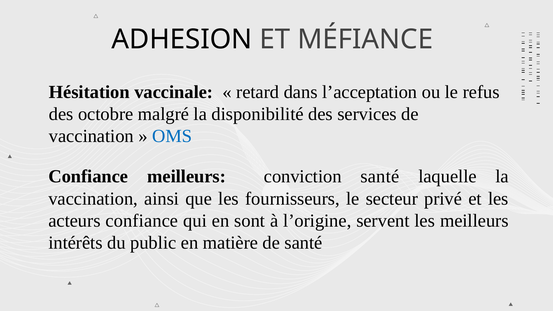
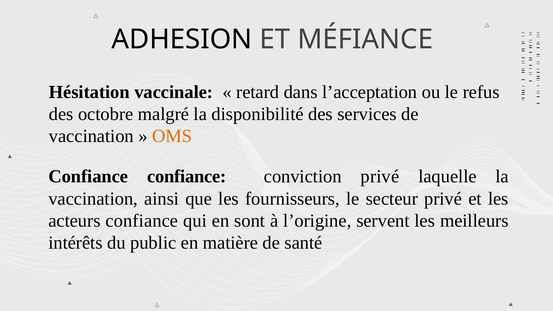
OMS colour: blue -> orange
Confiance meilleurs: meilleurs -> confiance
conviction santé: santé -> privé
